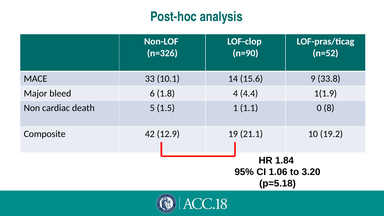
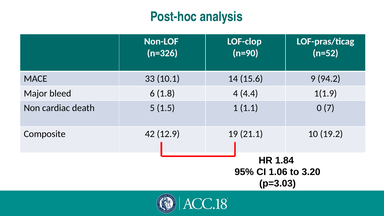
33.8: 33.8 -> 94.2
8: 8 -> 7
p=5.18: p=5.18 -> p=3.03
